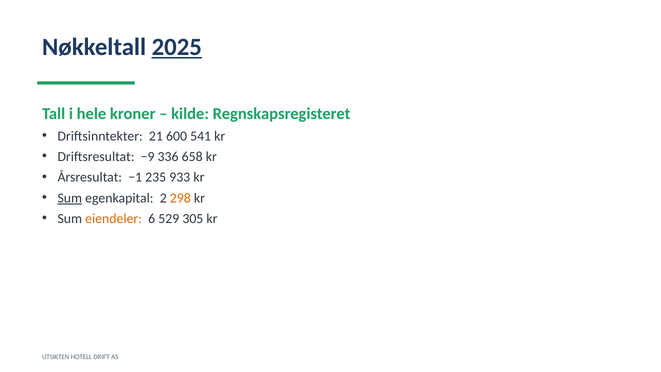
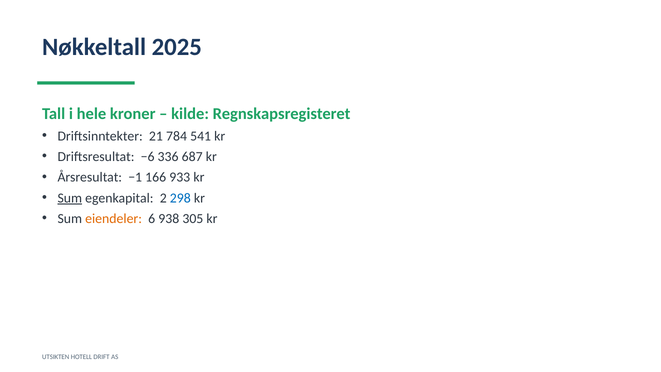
2025 underline: present -> none
600: 600 -> 784
−9: −9 -> −6
658: 658 -> 687
235: 235 -> 166
298 colour: orange -> blue
529: 529 -> 938
